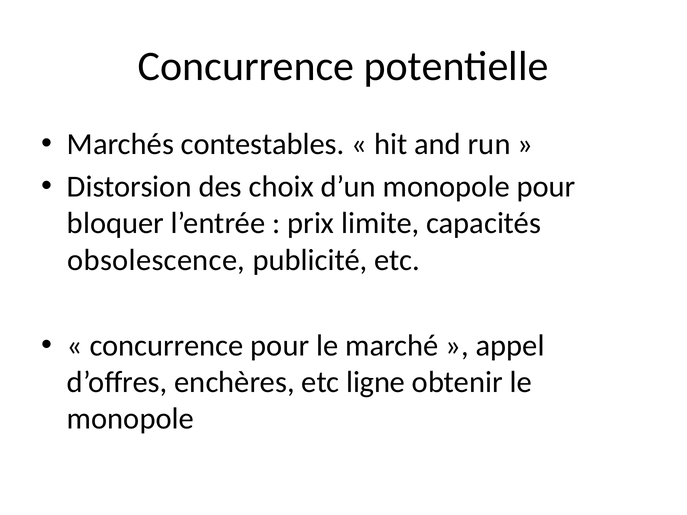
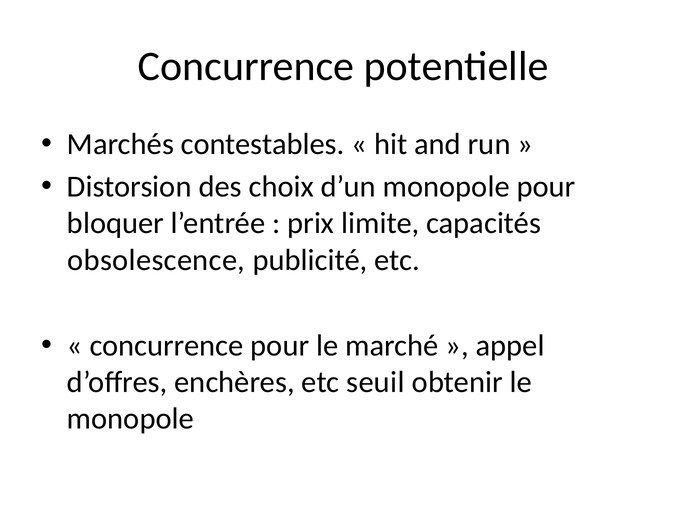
ligne: ligne -> seuil
